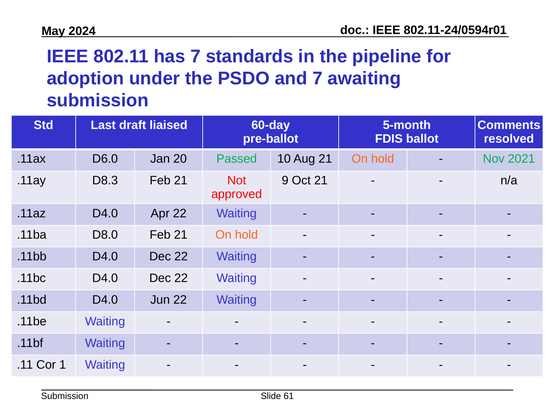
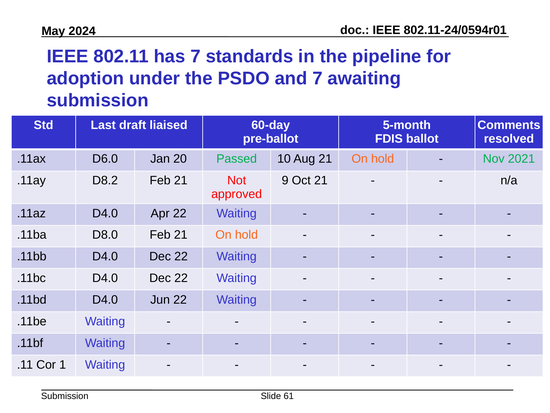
D8.3: D8.3 -> D8.2
